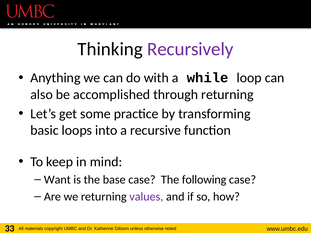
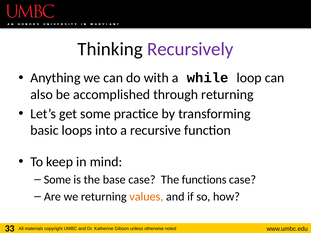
Want at (57, 180): Want -> Some
following: following -> functions
values colour: purple -> orange
